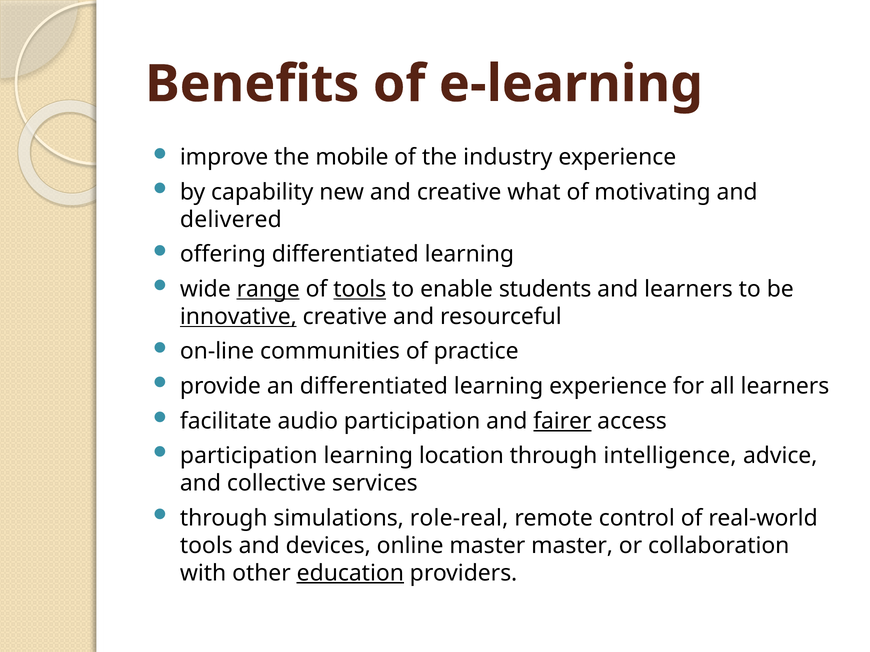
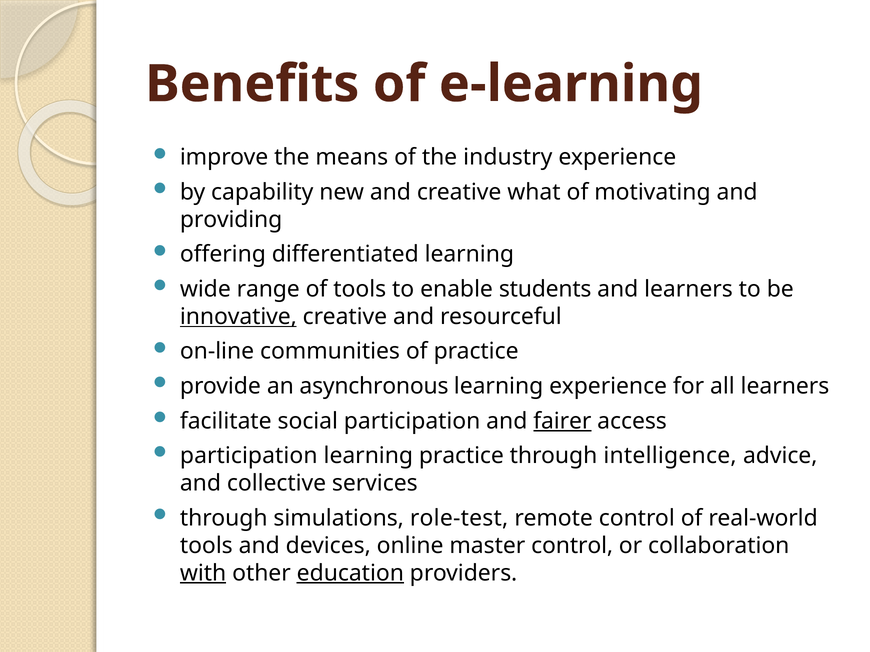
mobile: mobile -> means
delivered: delivered -> providing
range underline: present -> none
tools at (360, 289) underline: present -> none
an differentiated: differentiated -> asynchronous
audio: audio -> social
learning location: location -> practice
role-real: role-real -> role-test
master master: master -> control
with underline: none -> present
